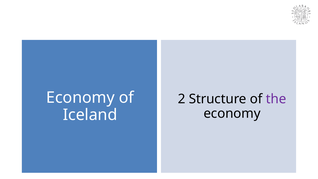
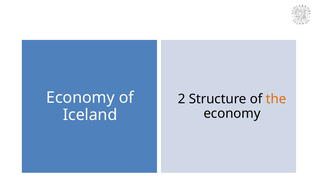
the colour: purple -> orange
